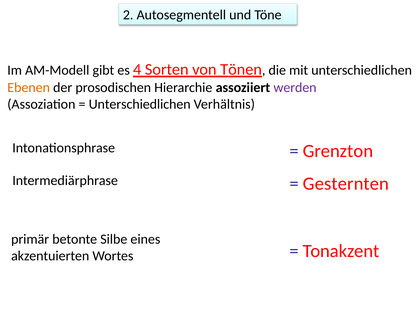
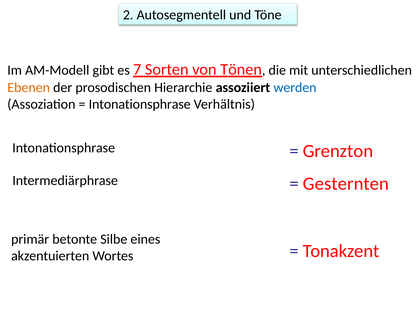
4: 4 -> 7
werden colour: purple -> blue
Unterschiedlichen at (140, 104): Unterschiedlichen -> Intonationsphrase
